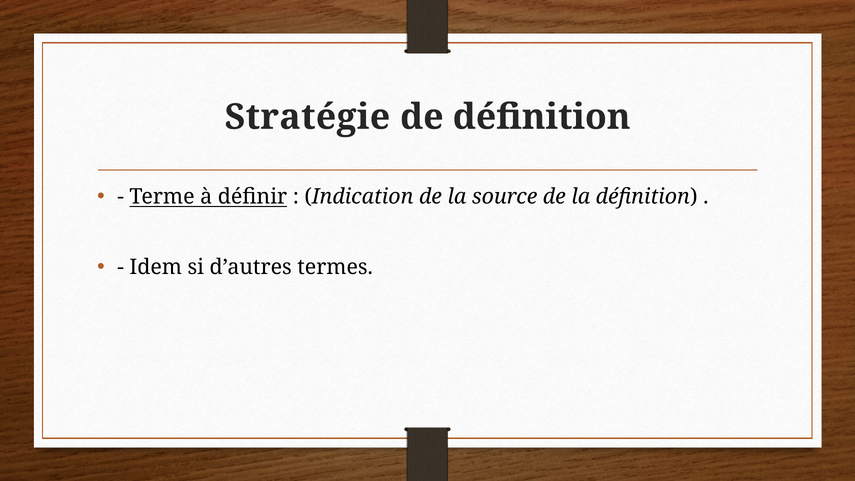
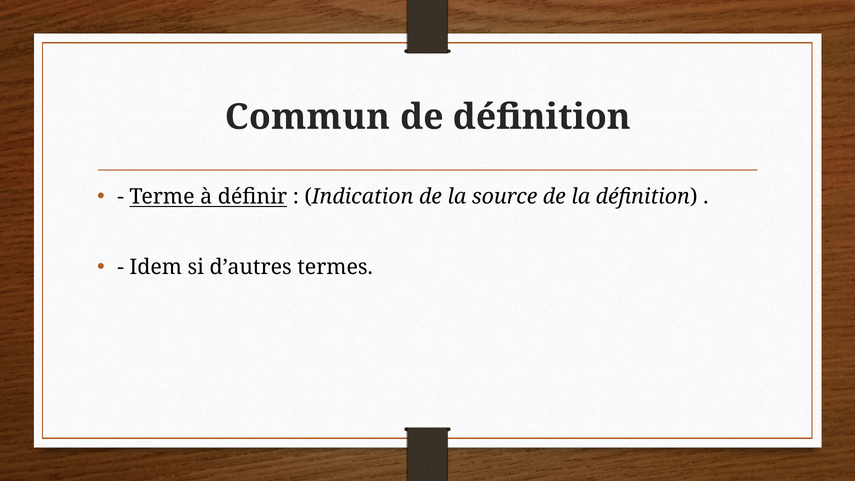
Stratégie: Stratégie -> Commun
